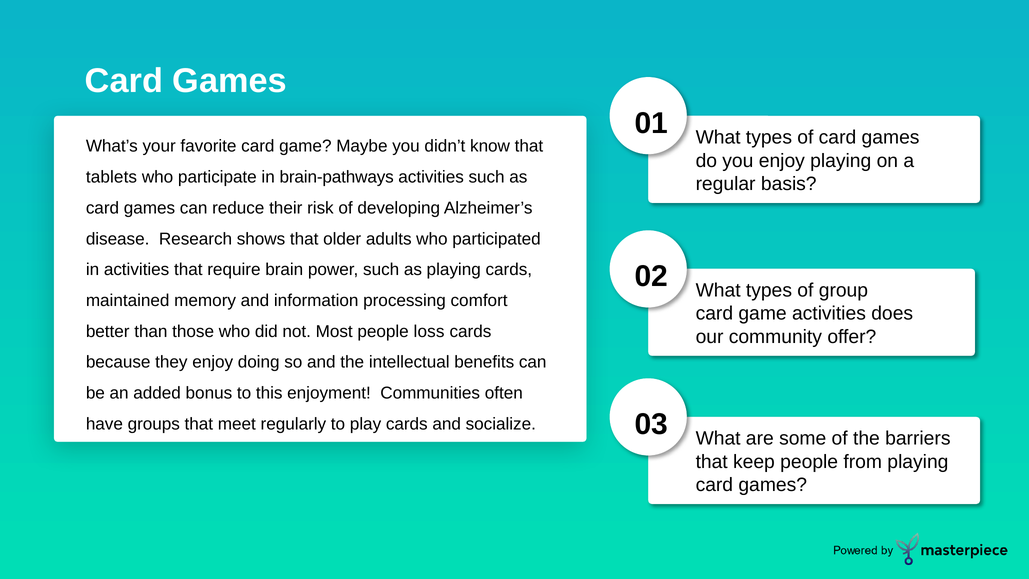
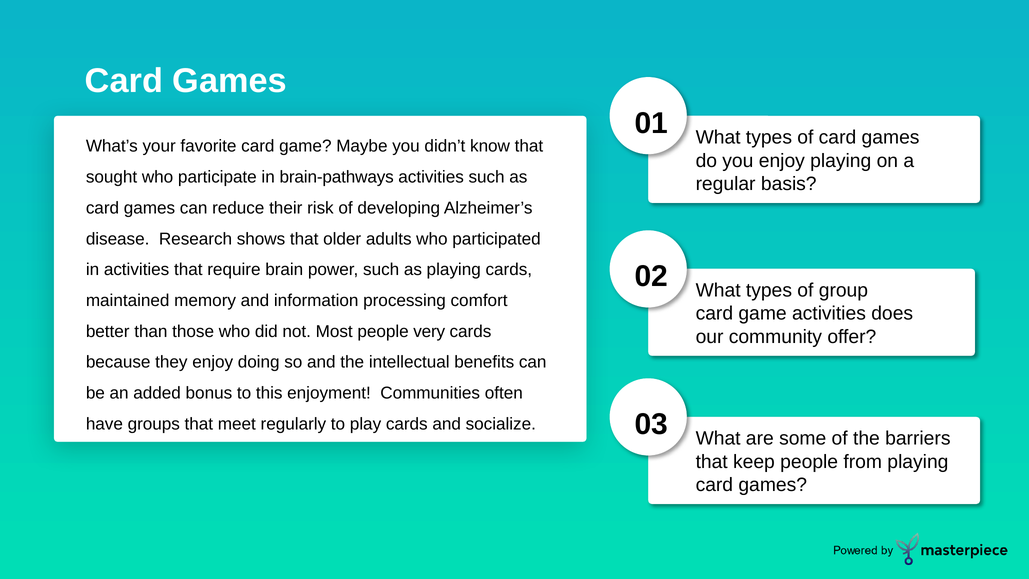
tablets: tablets -> sought
loss: loss -> very
